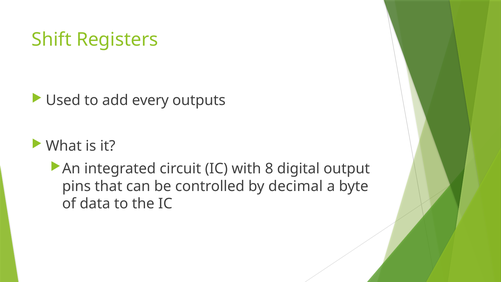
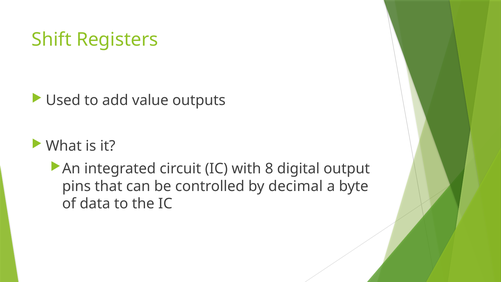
every: every -> value
